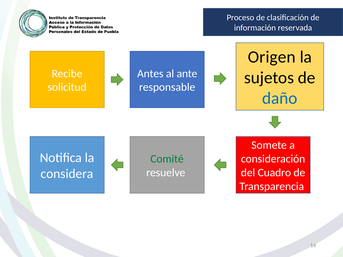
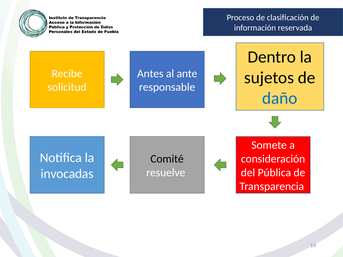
Origen: Origen -> Dentro
Comité colour: green -> black
Cuadro: Cuadro -> Pública
considera: considera -> invocadas
